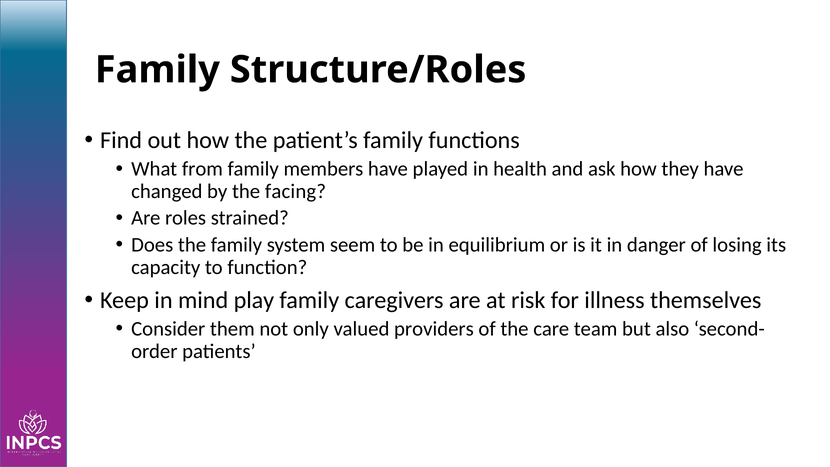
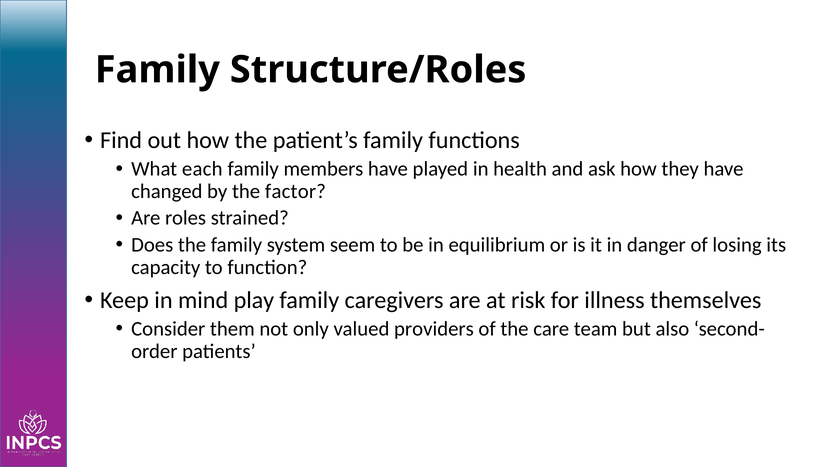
from: from -> each
facing: facing -> factor
